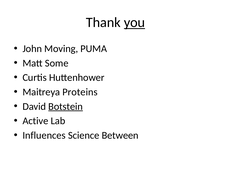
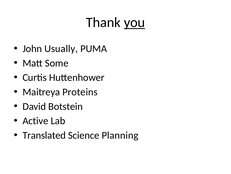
Moving: Moving -> Usually
Botstein underline: present -> none
Influences: Influences -> Translated
Between: Between -> Planning
